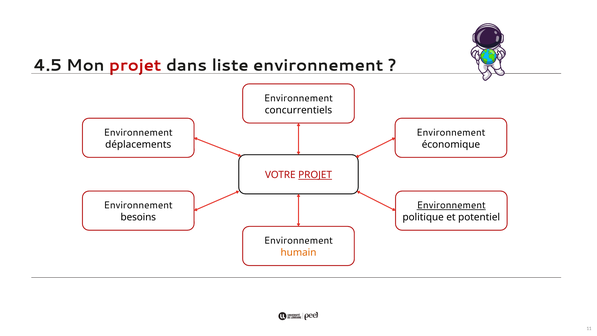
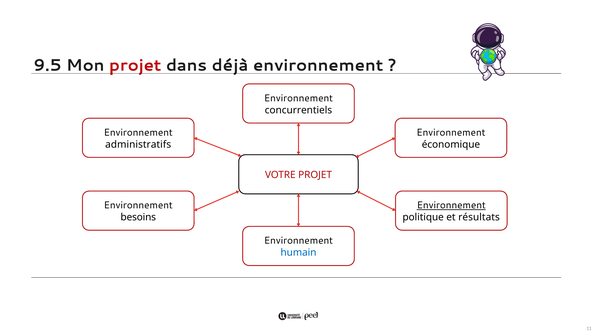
4.5: 4.5 -> 9.5
liste: liste -> déjà
déplacements: déplacements -> administratifs
PROJET at (315, 175) underline: present -> none
potentiel: potentiel -> résultats
humain colour: orange -> blue
